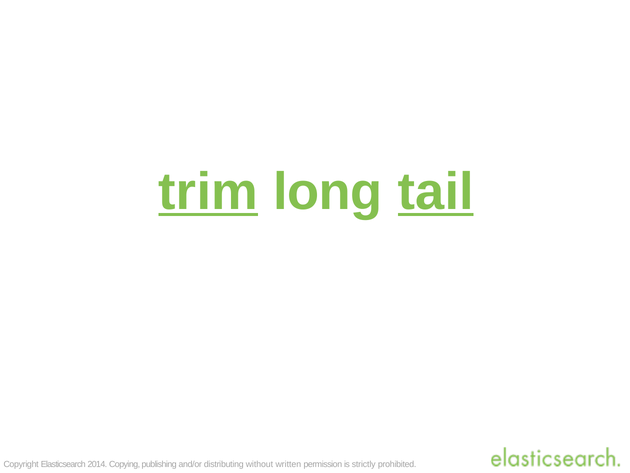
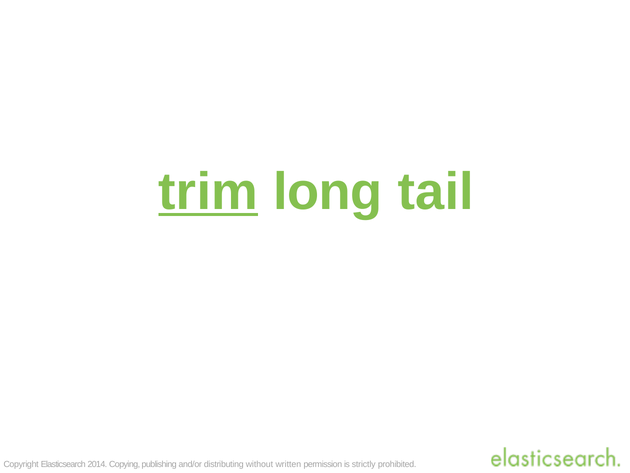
tail underline: present -> none
